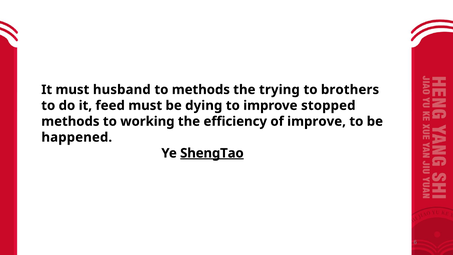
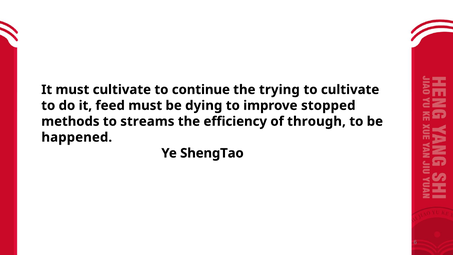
must husband: husband -> cultivate
to methods: methods -> continue
to brothers: brothers -> cultivate
working: working -> streams
of improve: improve -> through
ShengTao underline: present -> none
